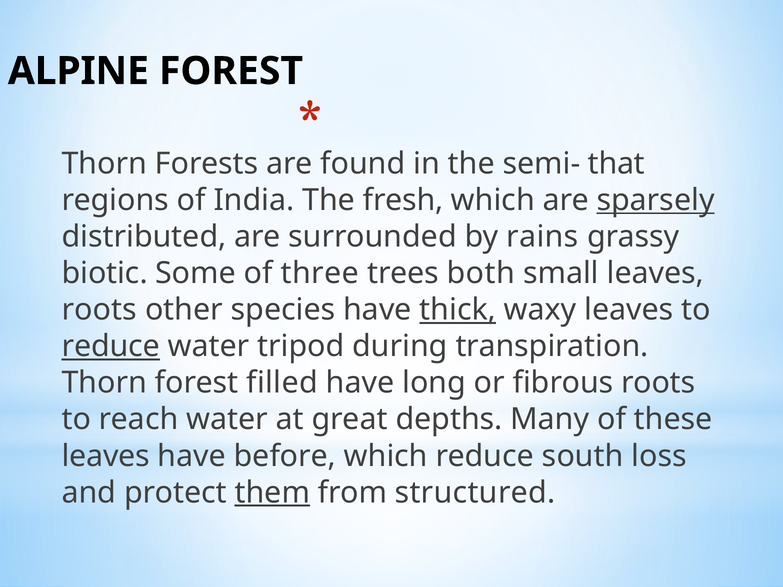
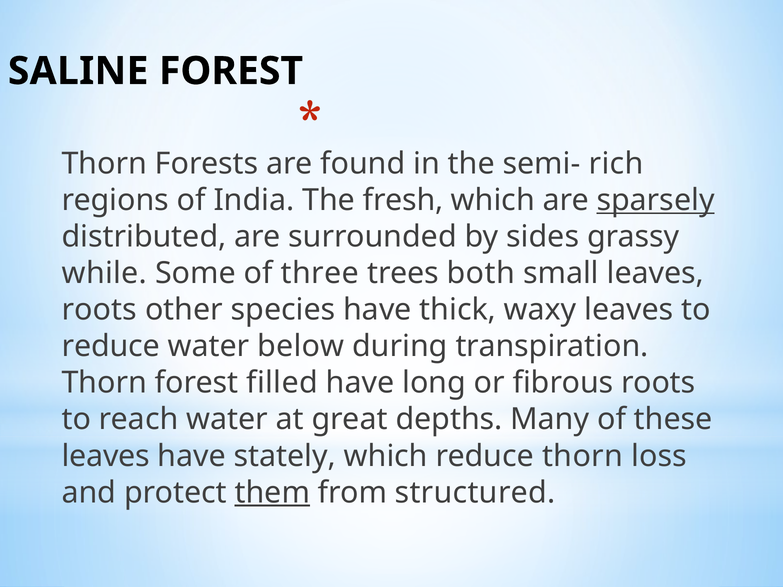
ALPINE: ALPINE -> SALINE
that: that -> rich
rains: rains -> sides
biotic: biotic -> while
thick underline: present -> none
reduce at (111, 346) underline: present -> none
tripod: tripod -> below
before: before -> stately
reduce south: south -> thorn
